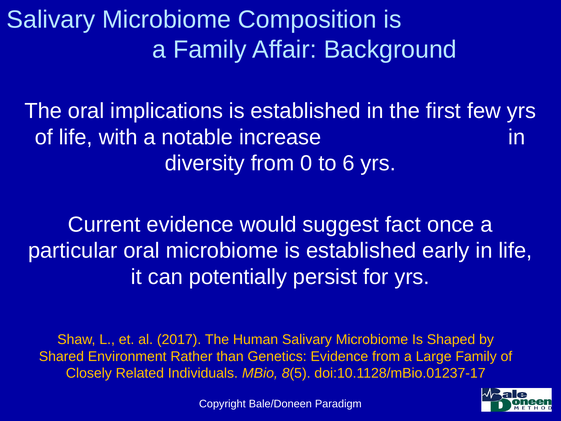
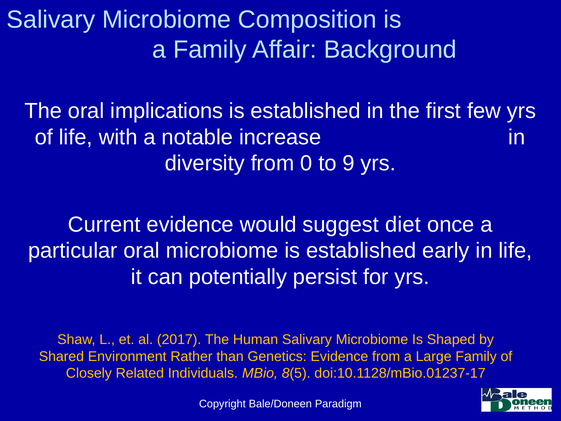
6: 6 -> 9
fact: fact -> diet
